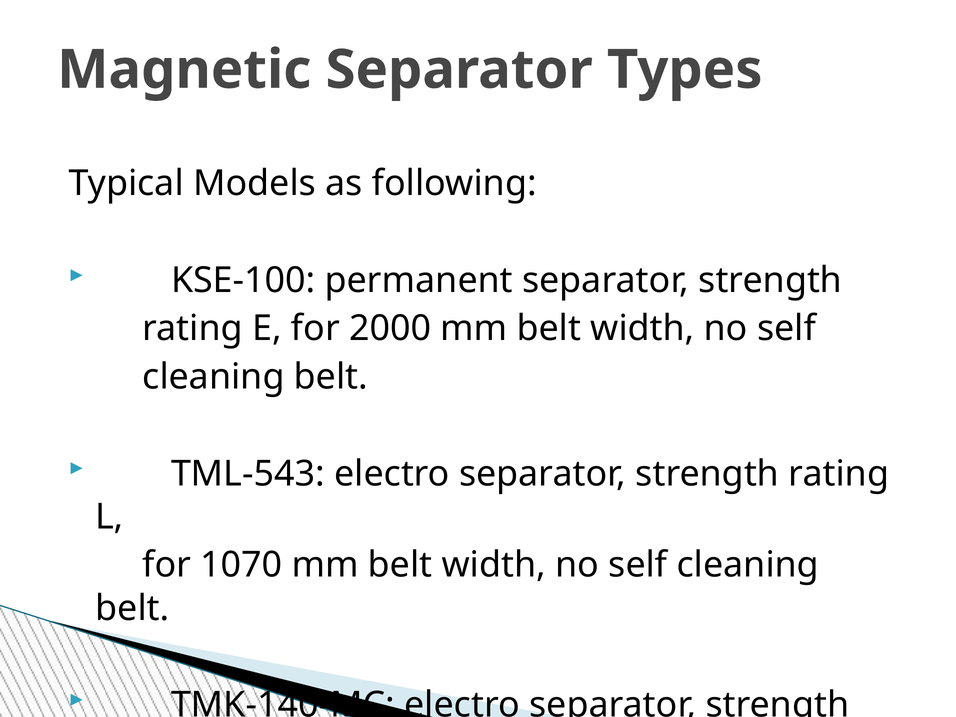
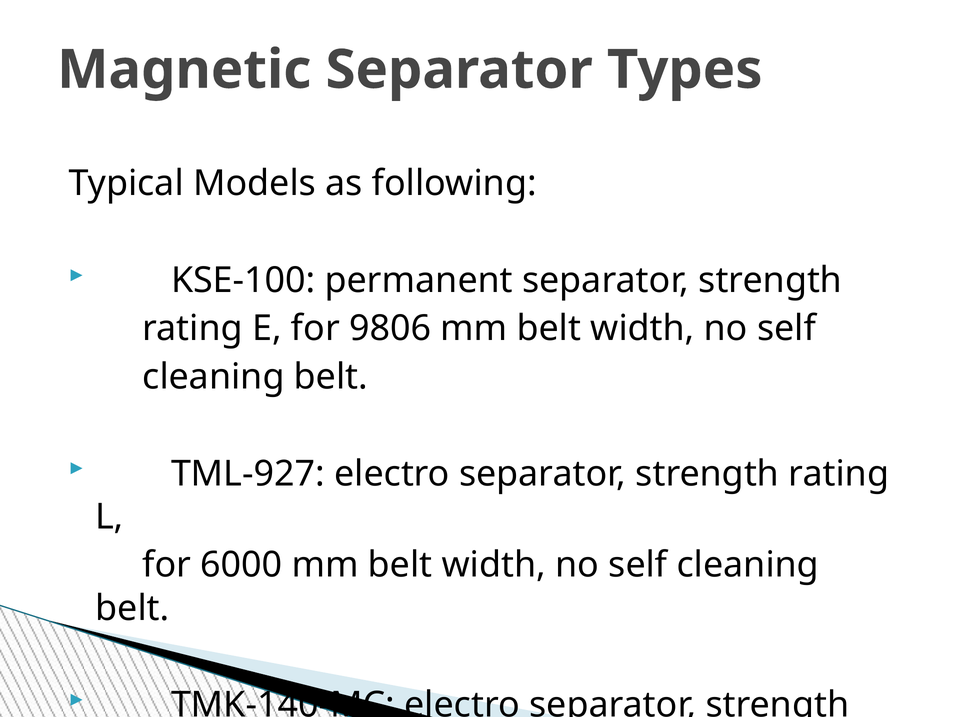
2000: 2000 -> 9806
TML-543: TML-543 -> TML-927
1070: 1070 -> 6000
